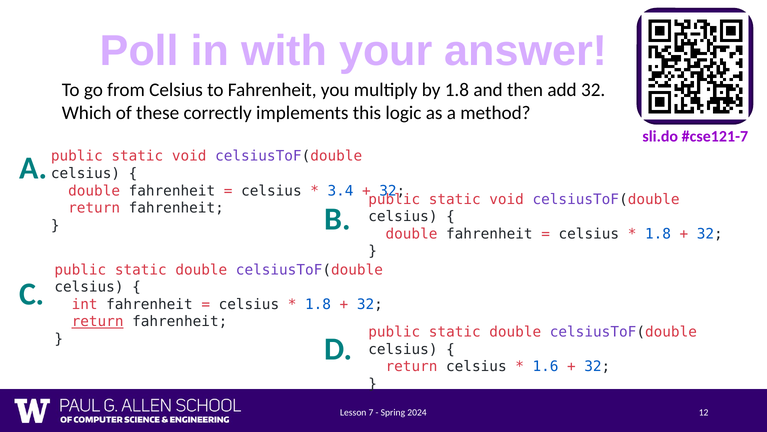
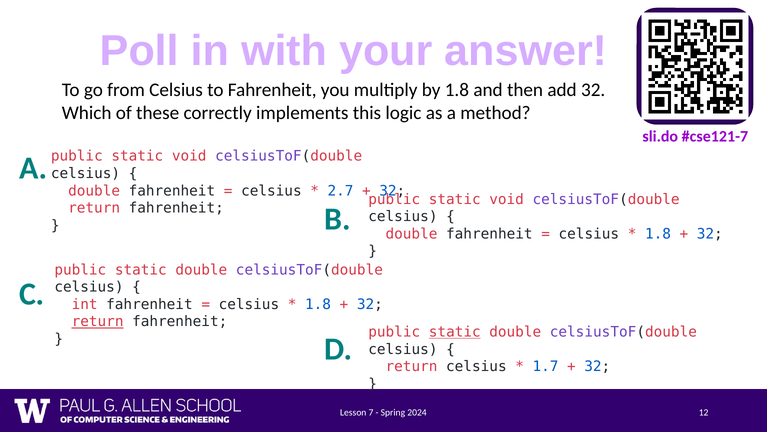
3.4: 3.4 -> 2.7
static at (455, 332) underline: none -> present
1.6: 1.6 -> 1.7
